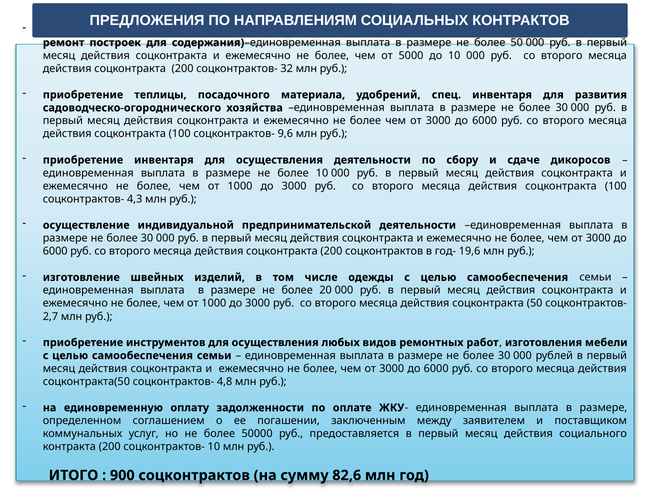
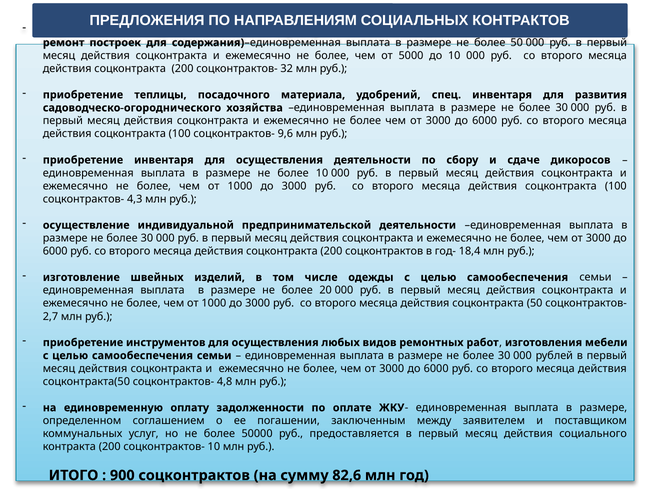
19,6: 19,6 -> 18,4
